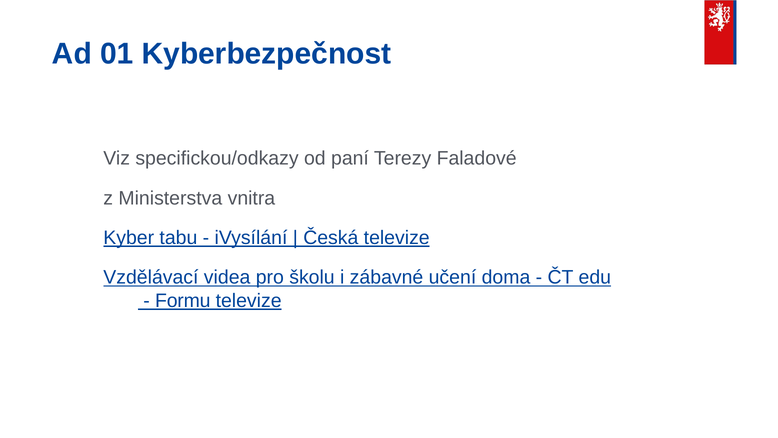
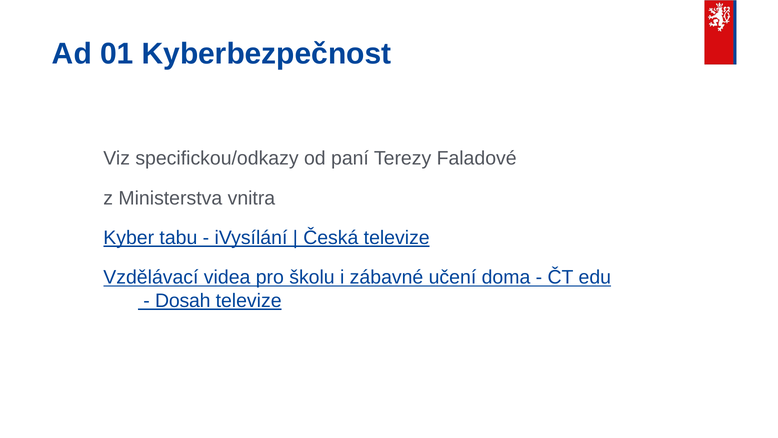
Formu: Formu -> Dosah
